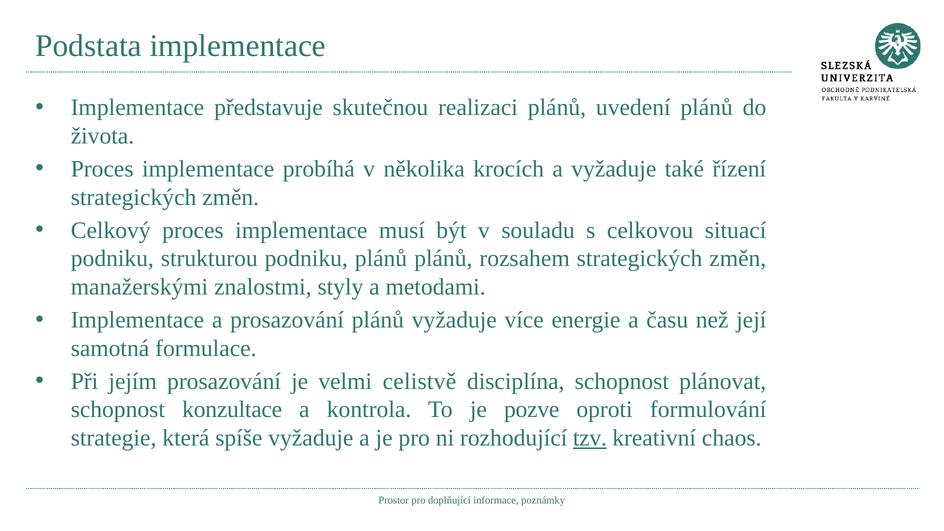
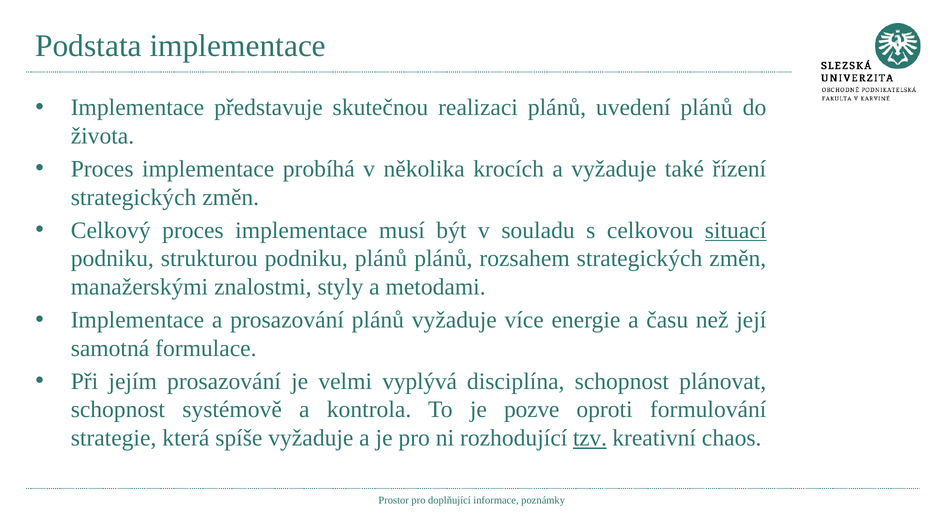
situací underline: none -> present
celistvě: celistvě -> vyplývá
konzultace: konzultace -> systémově
